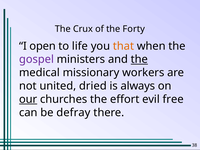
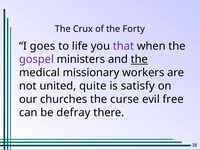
open: open -> goes
that colour: orange -> purple
dried: dried -> quite
always: always -> satisfy
our underline: present -> none
effort: effort -> curse
